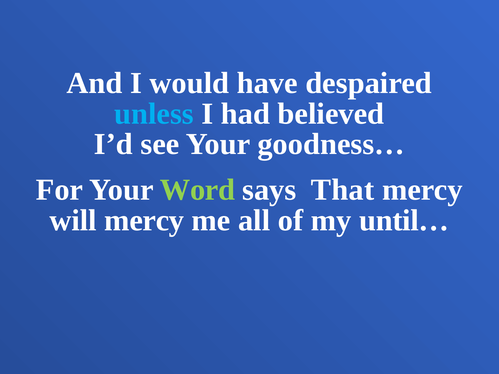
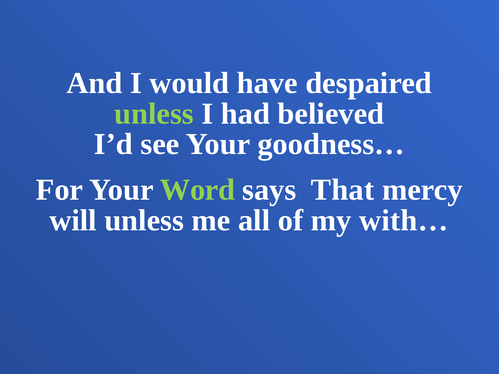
unless at (154, 114) colour: light blue -> light green
will mercy: mercy -> unless
until…: until… -> with…
